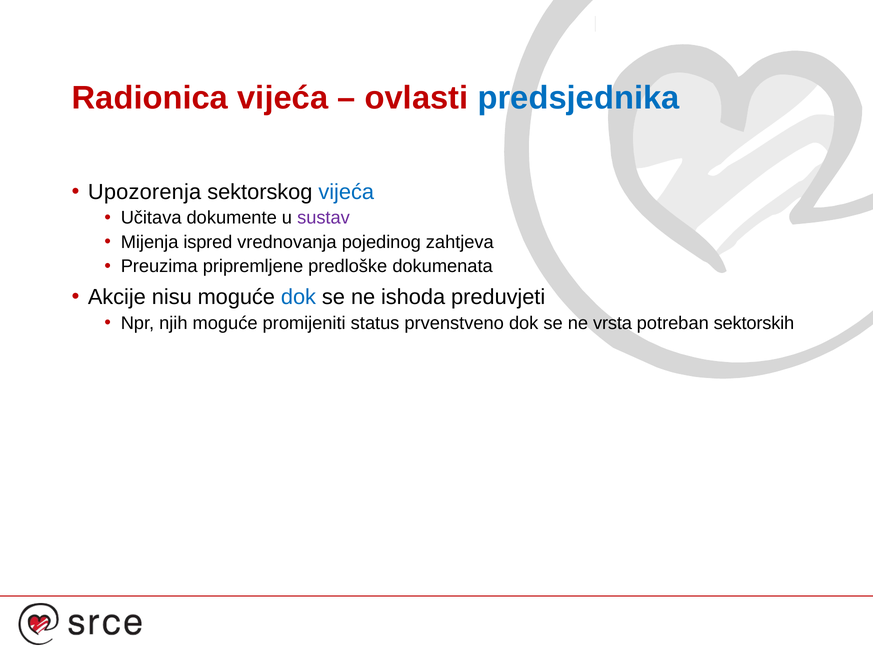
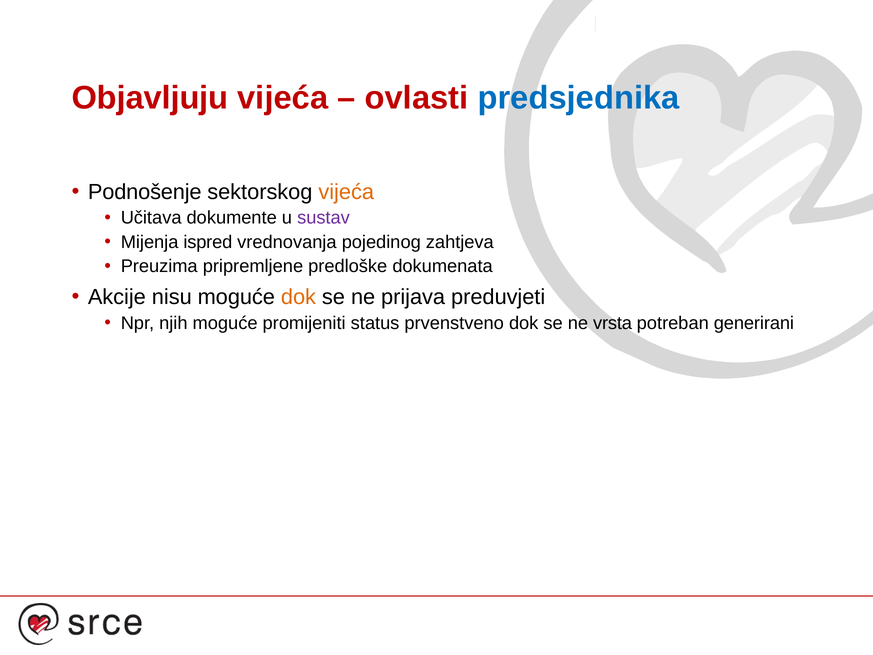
Radionica: Radionica -> Objavljuju
Upozorenja: Upozorenja -> Podnošenje
vijeća at (346, 192) colour: blue -> orange
dok at (299, 297) colour: blue -> orange
ishoda: ishoda -> prijava
sektorskih: sektorskih -> generirani
